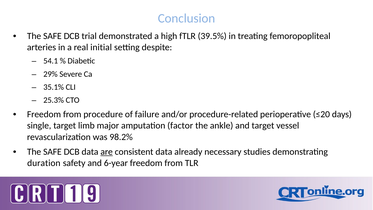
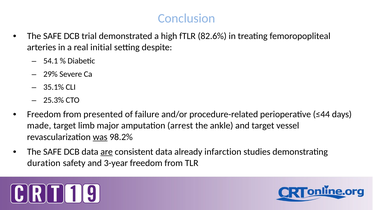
39.5%: 39.5% -> 82.6%
procedure: procedure -> presented
≤20: ≤20 -> ≤44
single: single -> made
factor: factor -> arrest
was underline: none -> present
necessary: necessary -> infarction
6-year: 6-year -> 3-year
